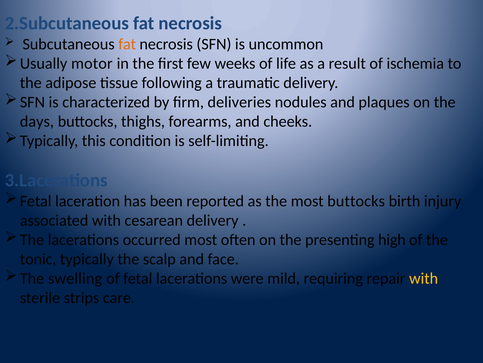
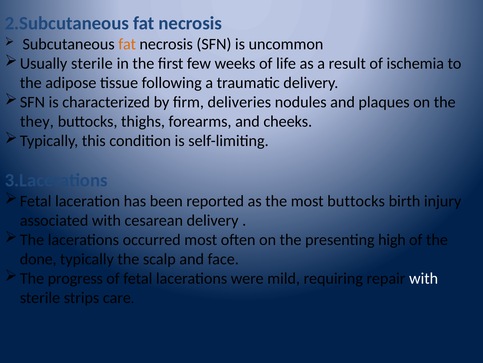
Usually motor: motor -> sterile
days: days -> they
tonic: tonic -> done
swelling: swelling -> progress
with at (424, 278) colour: yellow -> white
